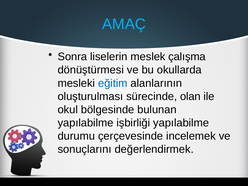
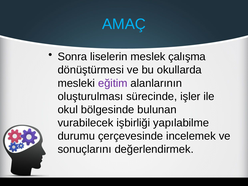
eğitim colour: blue -> purple
olan: olan -> işler
yapılabilme at (86, 123): yapılabilme -> vurabilecek
